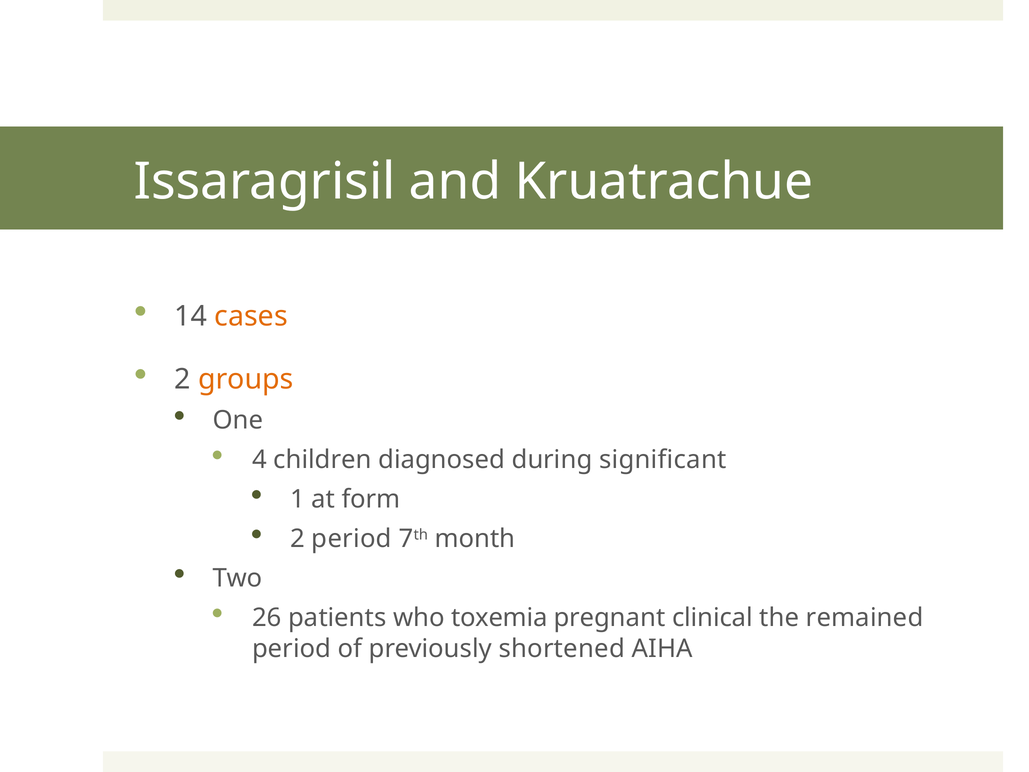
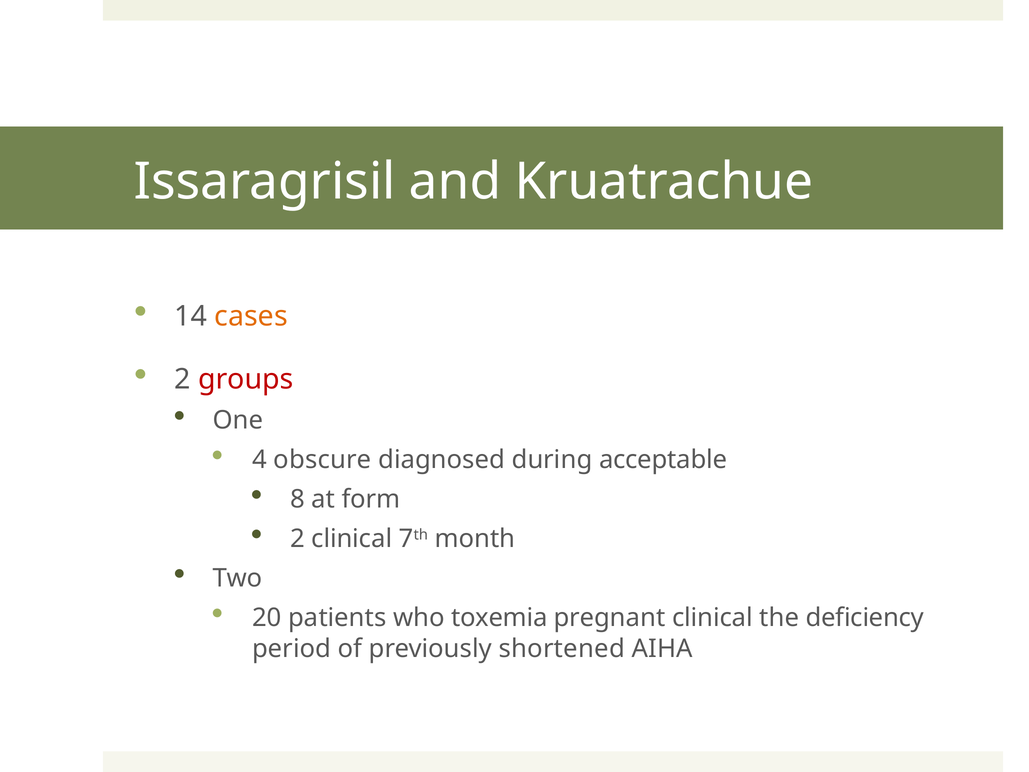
groups colour: orange -> red
children: children -> obscure
significant: significant -> acceptable
1: 1 -> 8
2 period: period -> clinical
26: 26 -> 20
remained: remained -> deficiency
